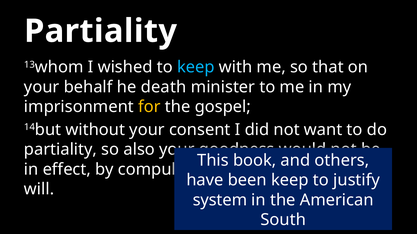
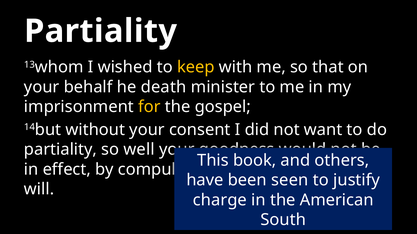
keep at (196, 67) colour: light blue -> yellow
also: also -> well
been keep: keep -> seen
system: system -> charge
